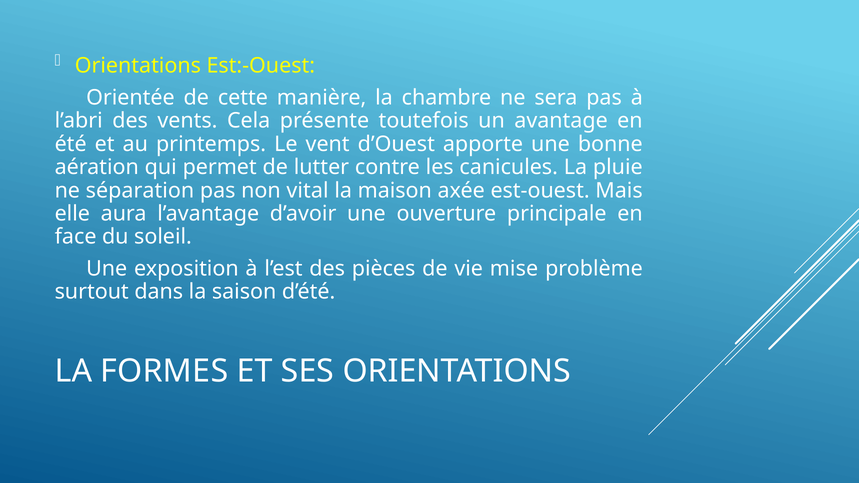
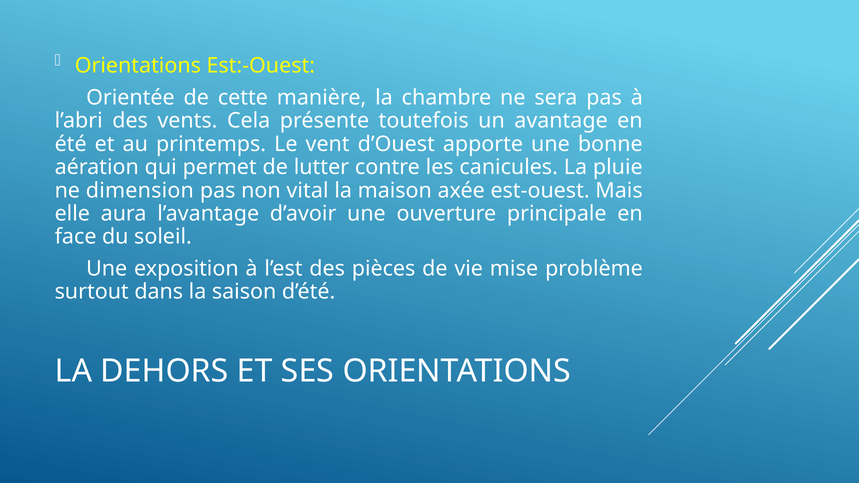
séparation: séparation -> dimension
FORMES: FORMES -> DEHORS
